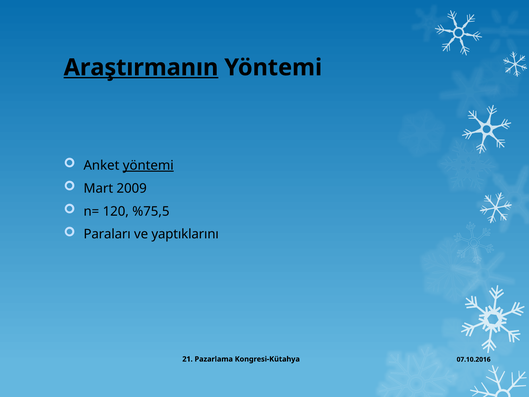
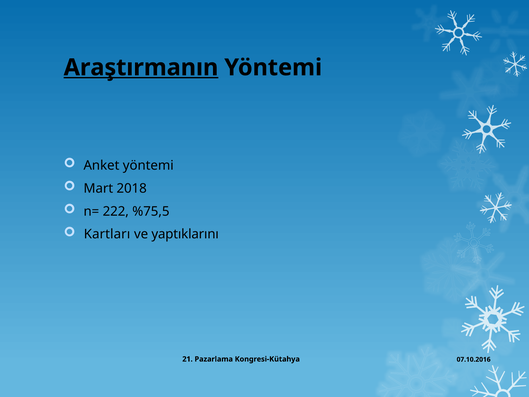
yöntemi at (148, 165) underline: present -> none
2009: 2009 -> 2018
120: 120 -> 222
Paraları: Paraları -> Kartları
